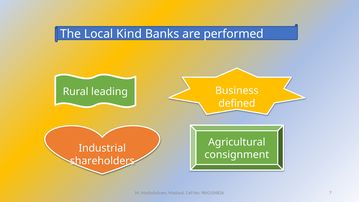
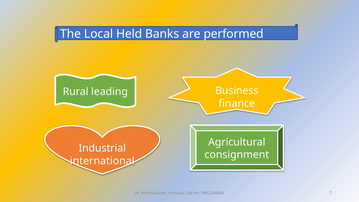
Kind: Kind -> Held
defined: defined -> finance
shareholders: shareholders -> international
